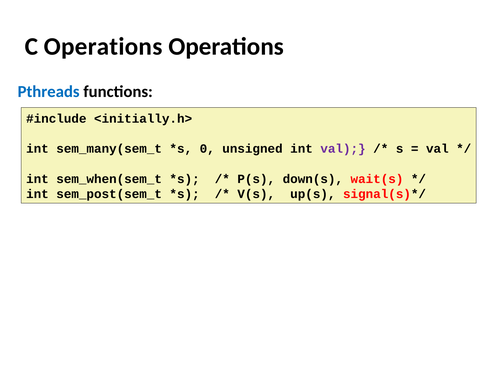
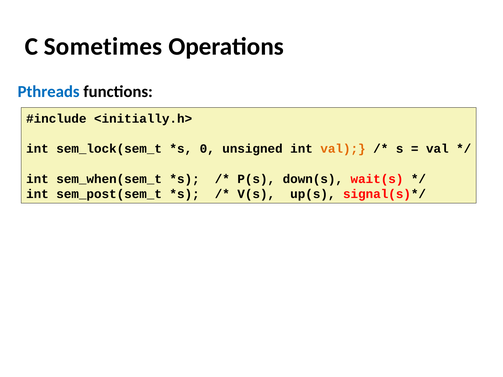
C Operations: Operations -> Sometimes
sem_many(sem_t: sem_many(sem_t -> sem_lock(sem_t
val at (343, 149) colour: purple -> orange
